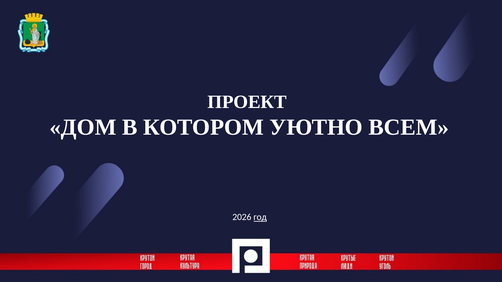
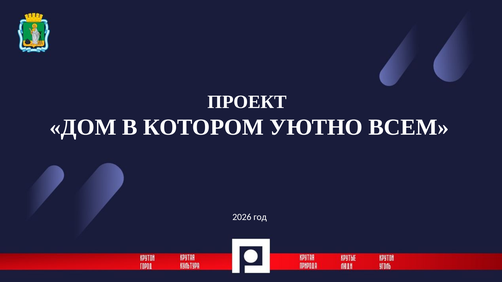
год underline: present -> none
